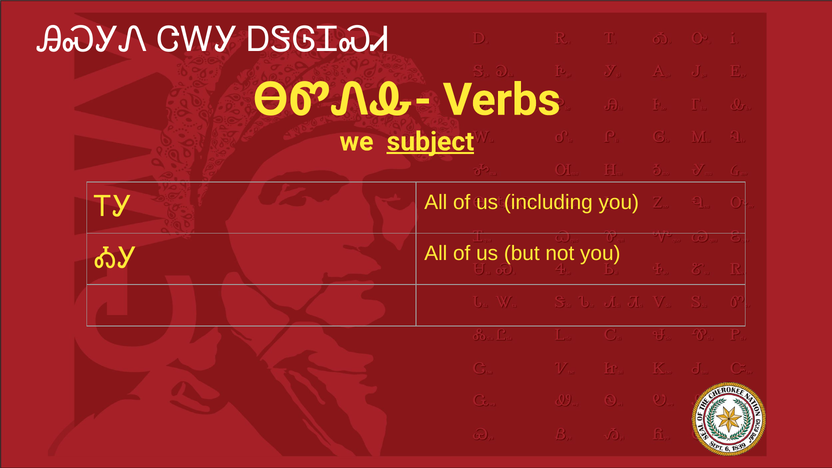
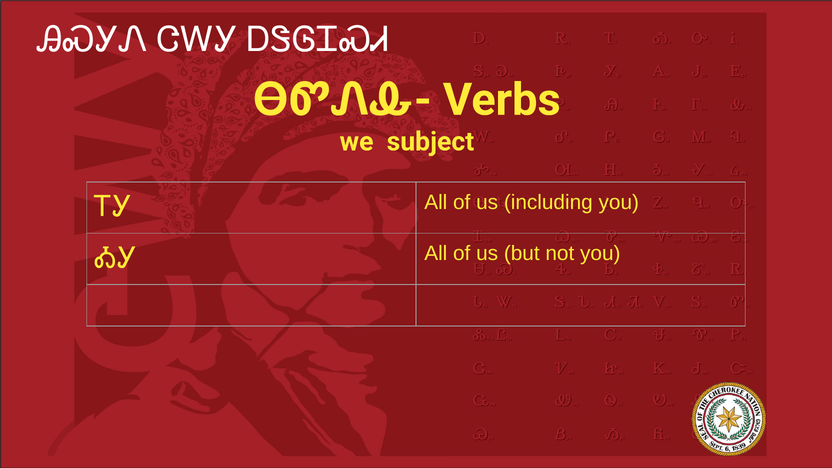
subject underline: present -> none
